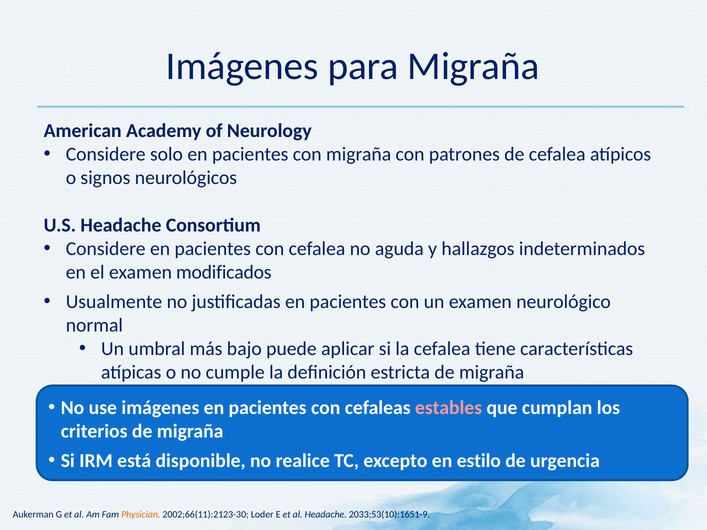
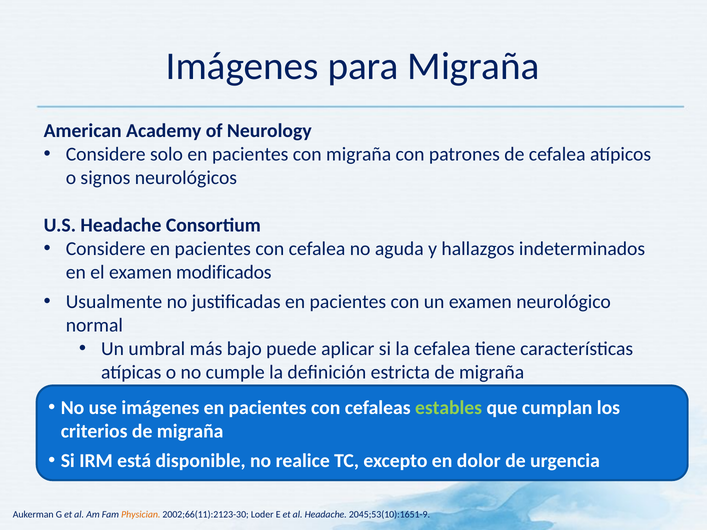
estables colour: pink -> light green
estilo: estilo -> dolor
2033;53(10):1651-9: 2033;53(10):1651-9 -> 2045;53(10):1651-9
